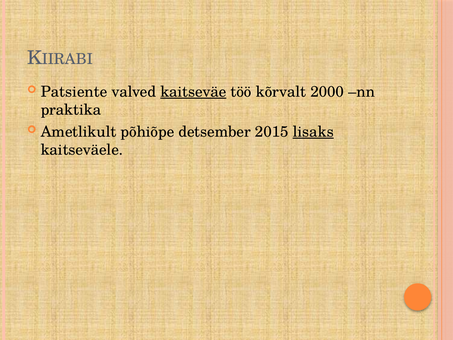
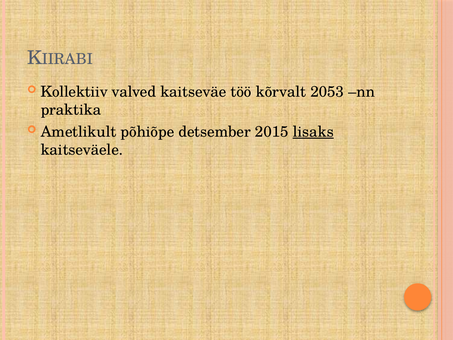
Patsiente: Patsiente -> Kollektiiv
kaitseväe underline: present -> none
2000: 2000 -> 2053
